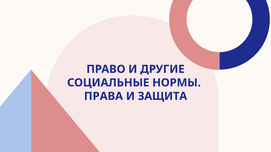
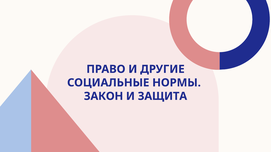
ПРАВА: ПРАВА -> ЗАКОН
